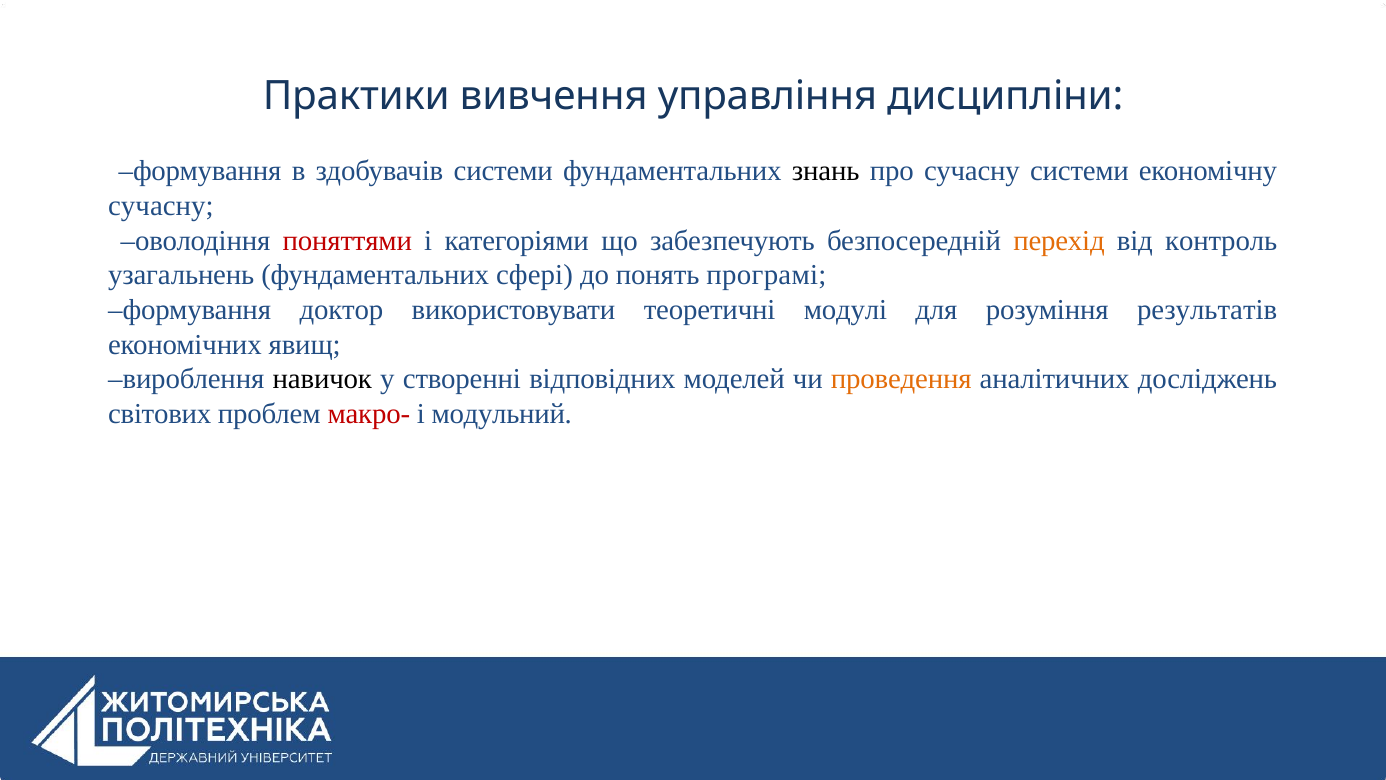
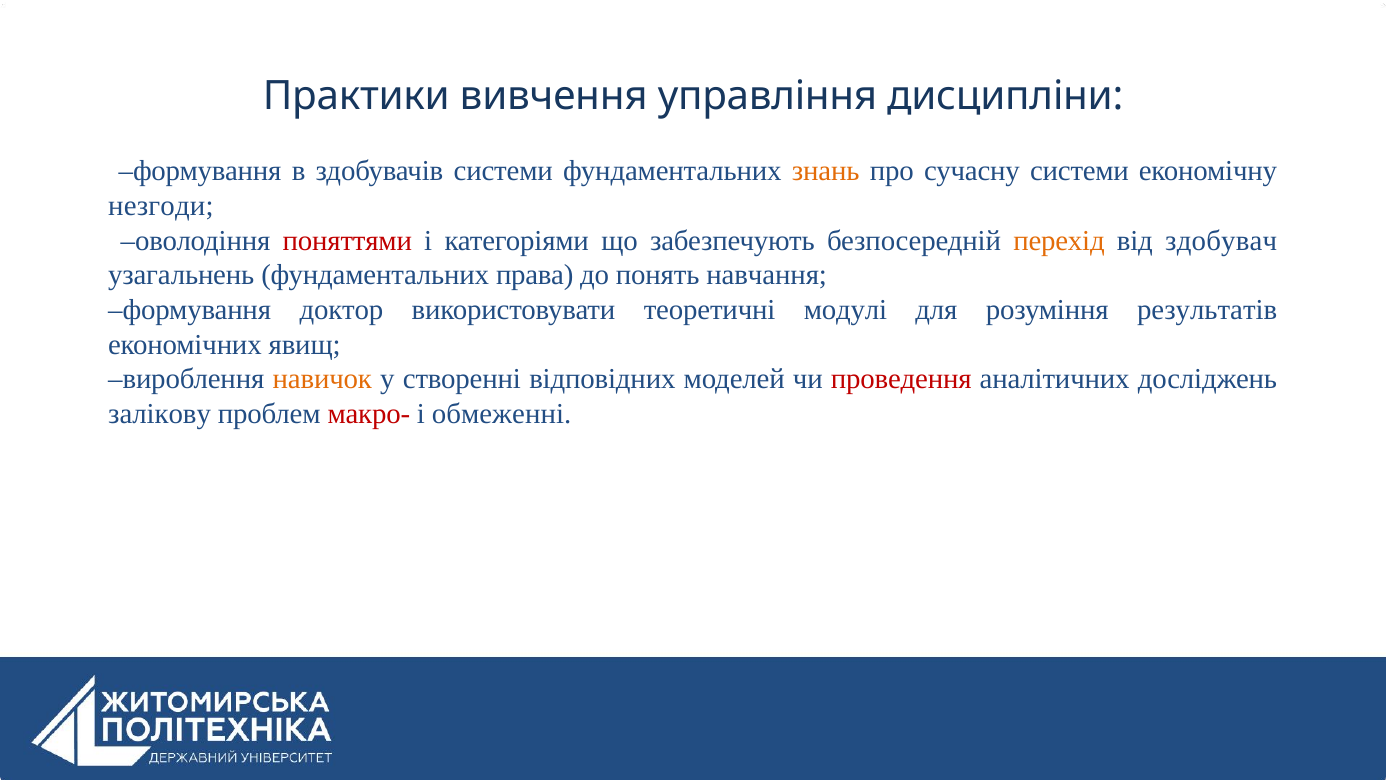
знань colour: black -> orange
сучасну at (161, 206): сучасну -> незгоди
контроль: контроль -> здобувач
сфері: сфері -> права
програмі: програмі -> навчання
навичок colour: black -> orange
проведення colour: orange -> red
світових: світових -> залікову
модульний: модульний -> обмеженні
